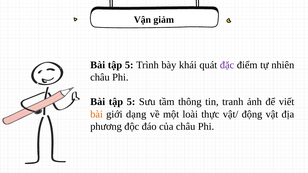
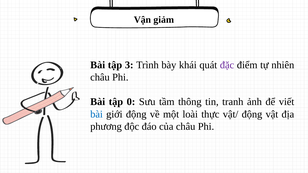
5 at (129, 65): 5 -> 3
5 at (131, 102): 5 -> 0
bài at (97, 114) colour: orange -> blue
giới dạng: dạng -> động
